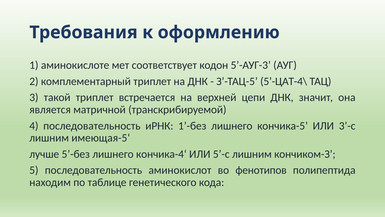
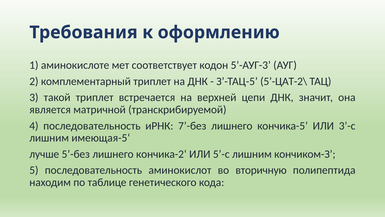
5’-ЦАТ-4\: 5’-ЦАТ-4\ -> 5’-ЦАТ-2\
1’-без: 1’-без -> 7’-без
кончика-4‘: кончика-4‘ -> кончика-2‘
фенотипов: фенотипов -> вторичную
